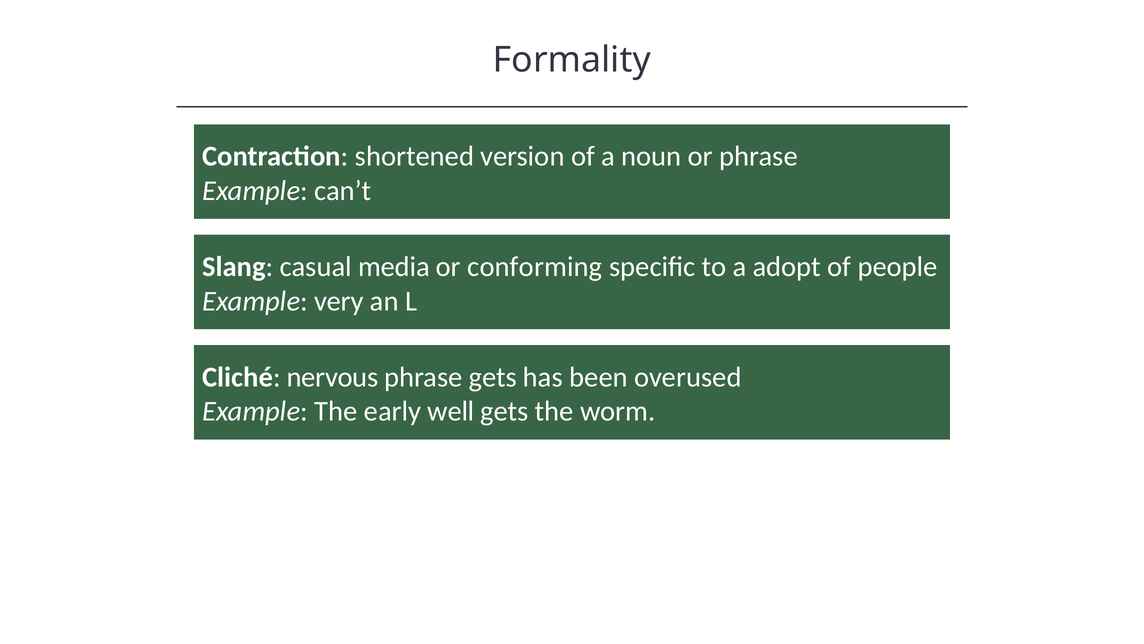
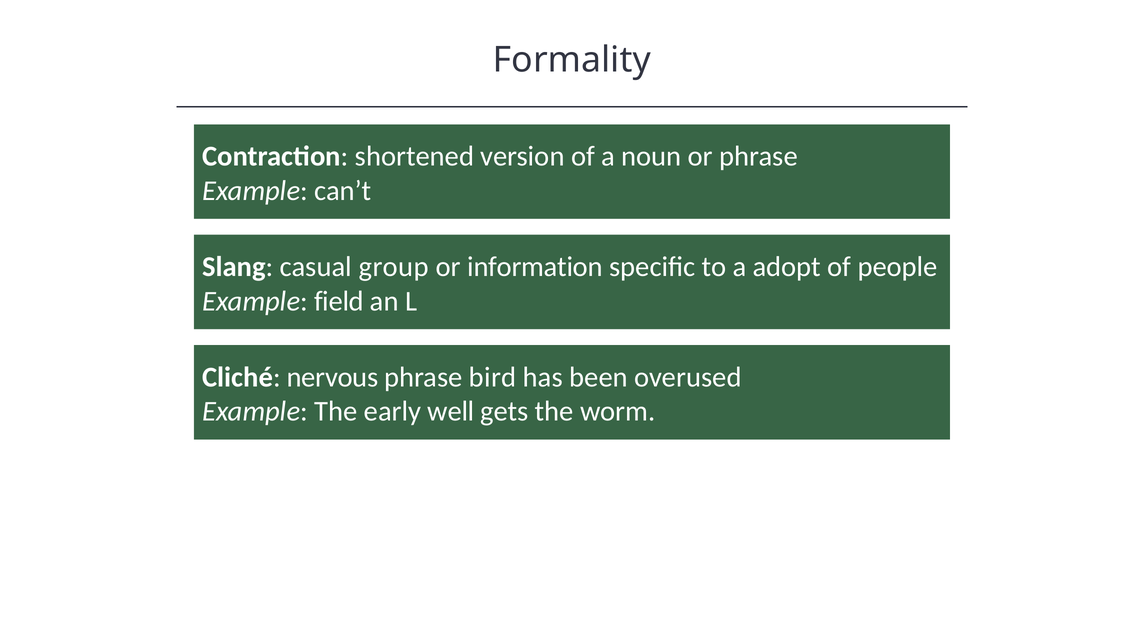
media: media -> group
conforming: conforming -> information
very: very -> field
phrase gets: gets -> bird
